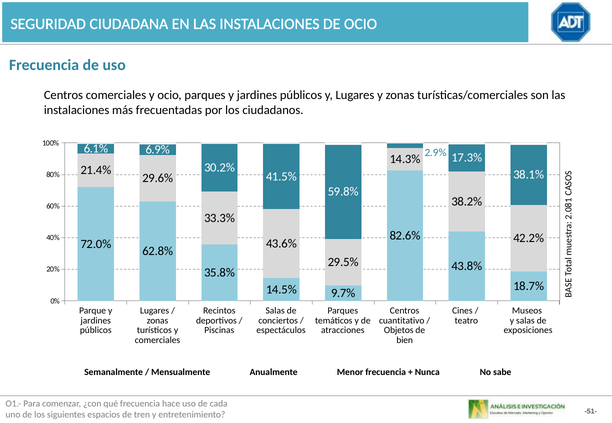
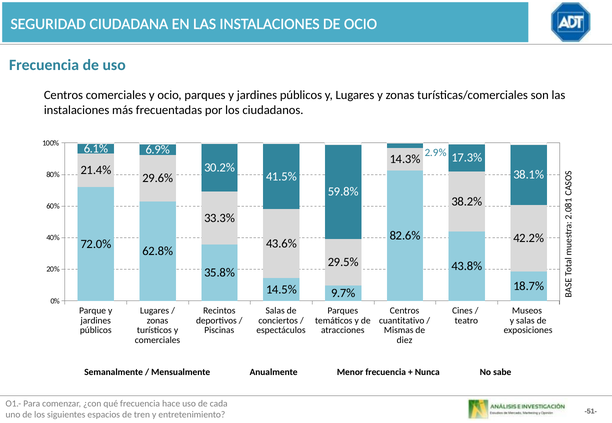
Objetos: Objetos -> Mismas
bien: bien -> diez
